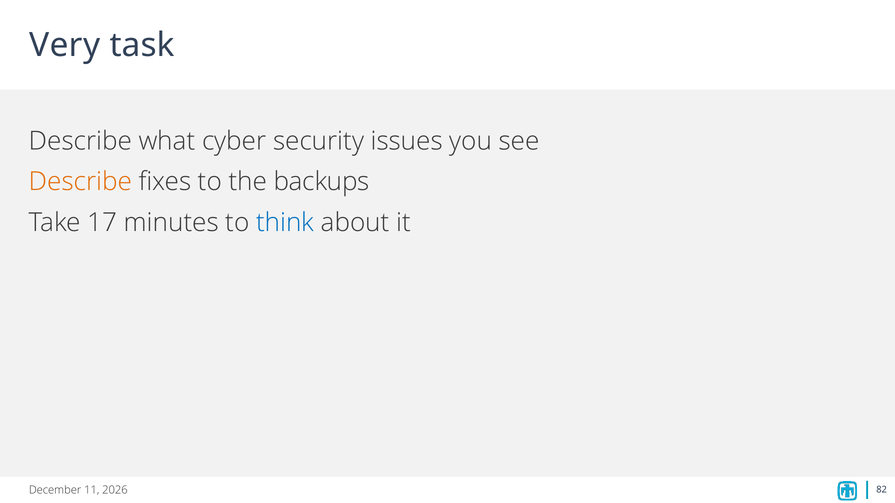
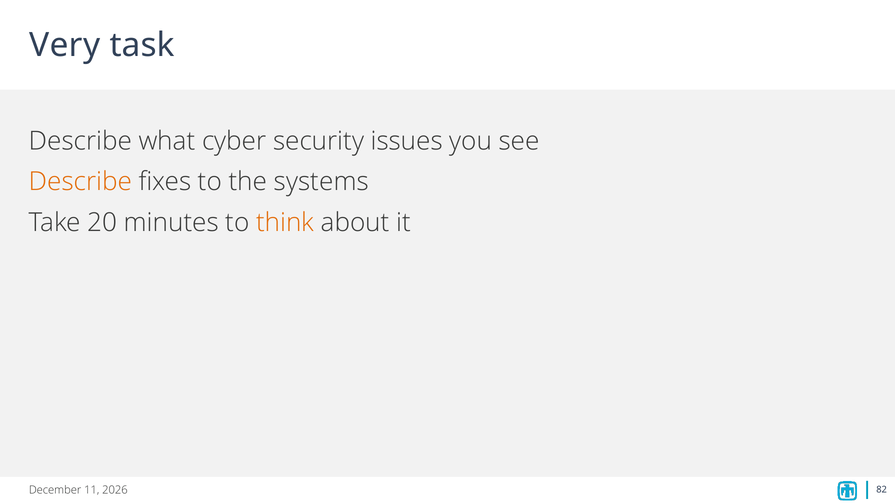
backups: backups -> systems
17: 17 -> 20
think colour: blue -> orange
